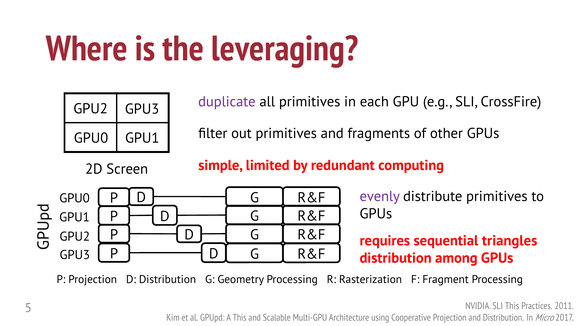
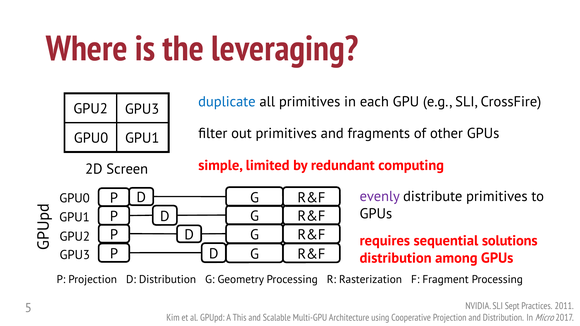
duplicate colour: purple -> blue
triangles: triangles -> solutions
SLI This: This -> Sept
